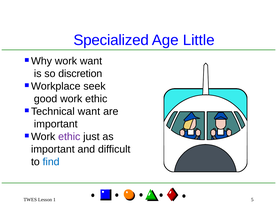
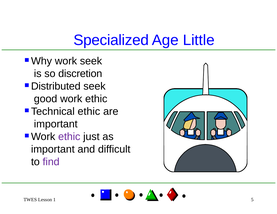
work want: want -> seek
Workplace: Workplace -> Distributed
Technical want: want -> ethic
find colour: blue -> purple
